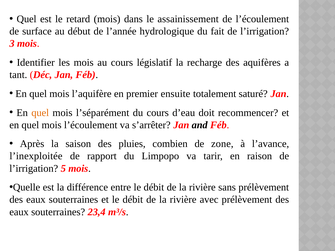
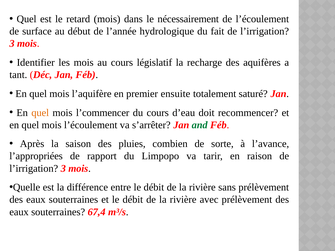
assainissement: assainissement -> nécessairement
l’séparément: l’séparément -> l’commencer
and colour: black -> green
zone: zone -> sorte
l’inexploitée: l’inexploitée -> l’appropriées
5 at (63, 169): 5 -> 3
23,4: 23,4 -> 67,4
